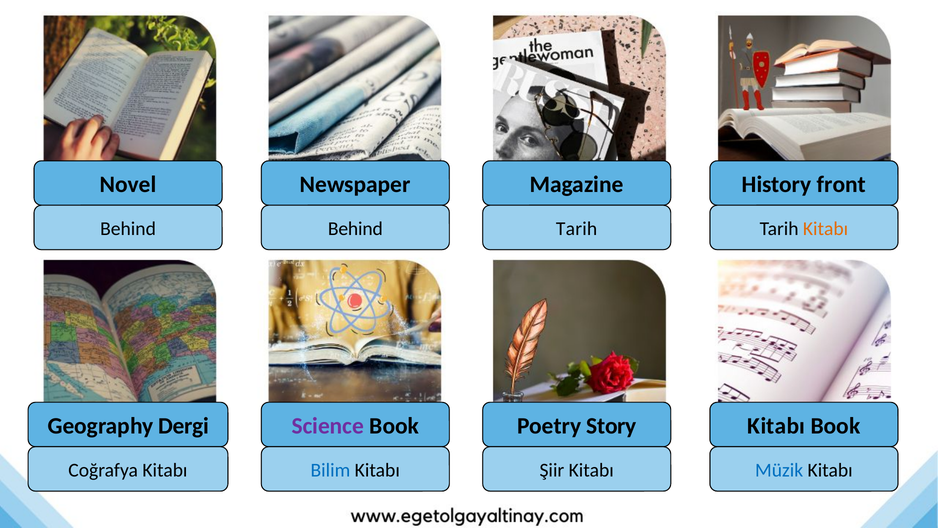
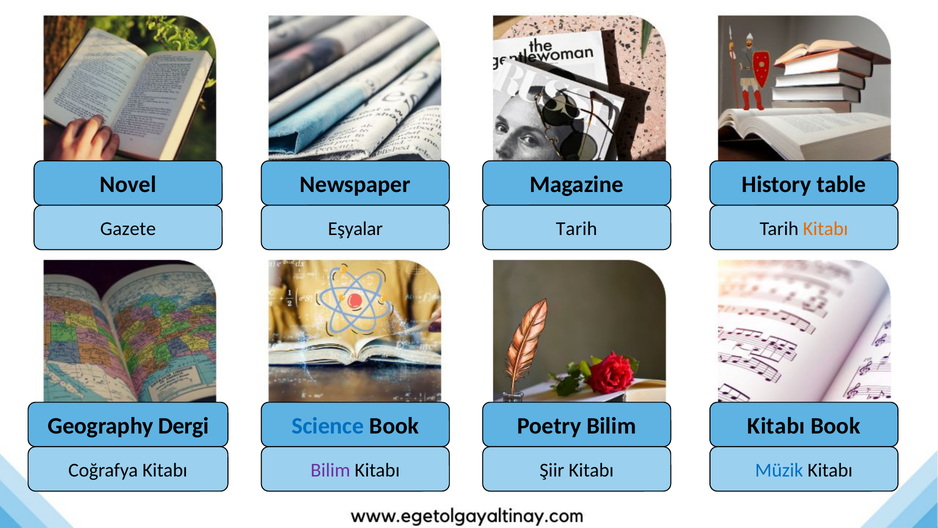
front: front -> table
Behind at (128, 229): Behind -> Gazete
Behind at (355, 229): Behind -> Eşyalar
Science colour: purple -> blue
Poetry Story: Story -> Bilim
Bilim at (330, 470) colour: blue -> purple
